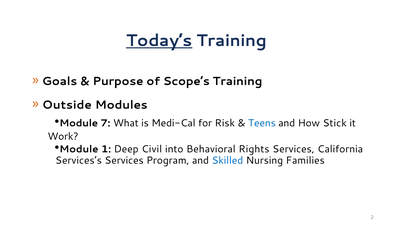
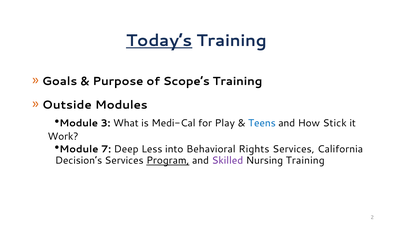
7: 7 -> 3
Risk: Risk -> Play
1: 1 -> 7
Civil: Civil -> Less
Services’s: Services’s -> Decision’s
Program underline: none -> present
Skilled colour: blue -> purple
Nursing Families: Families -> Training
